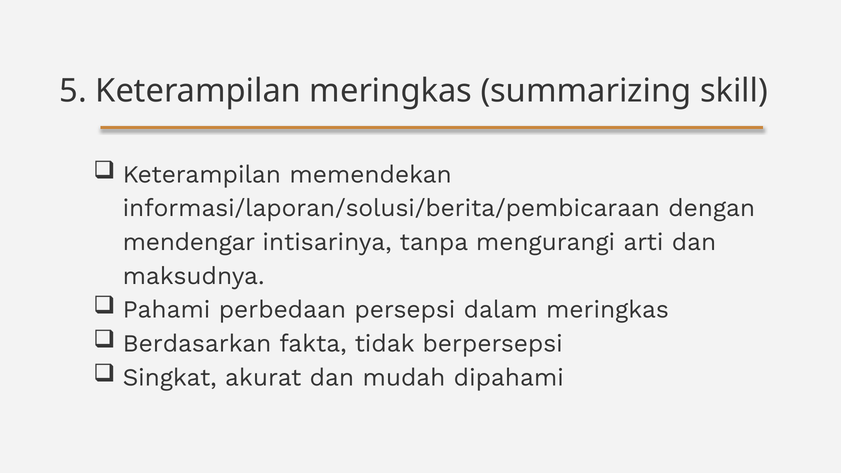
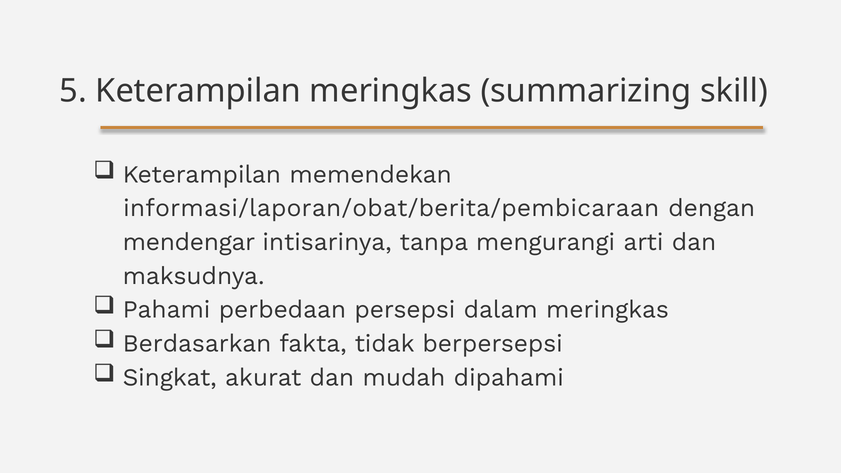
informasi/laporan/solusi/berita/pembicaraan: informasi/laporan/solusi/berita/pembicaraan -> informasi/laporan/obat/berita/pembicaraan
